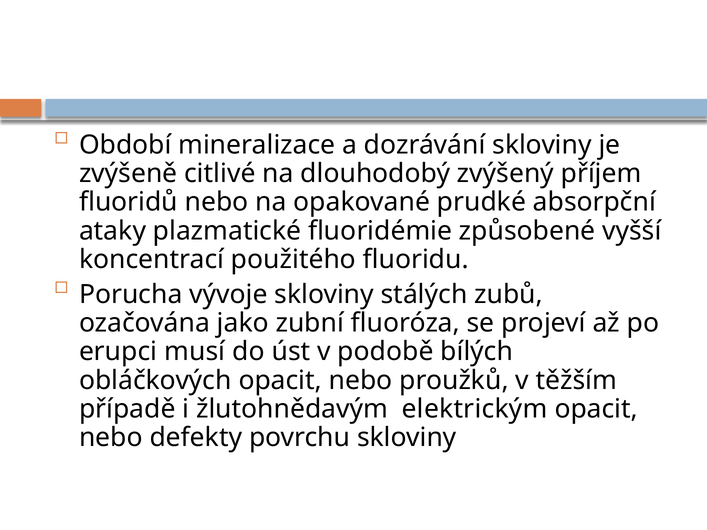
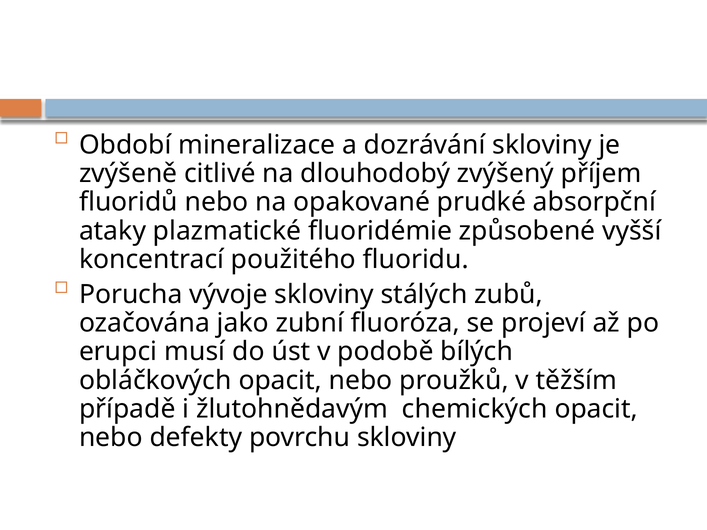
elektrickým: elektrickým -> chemických
